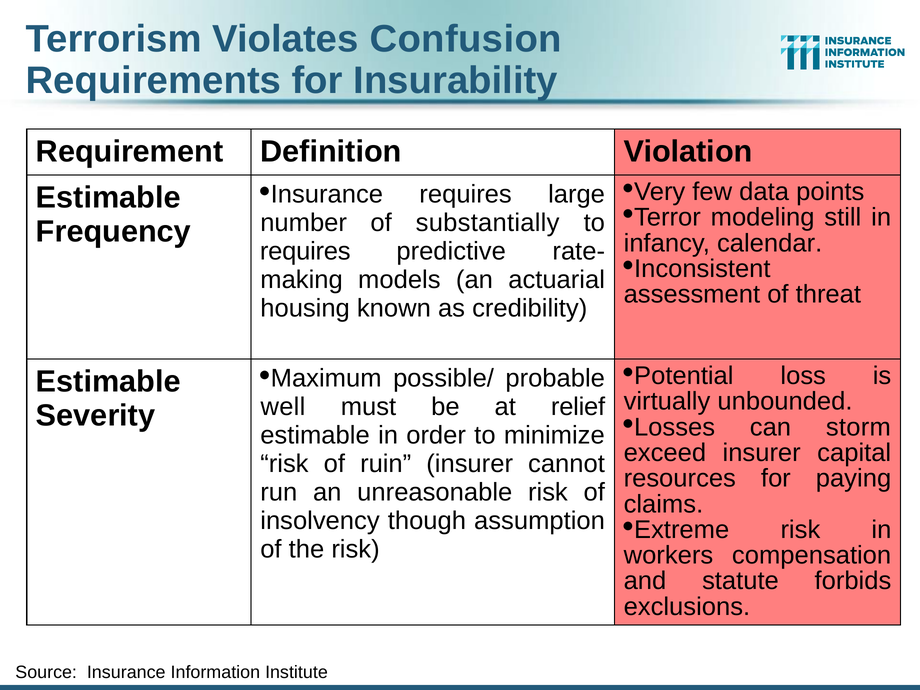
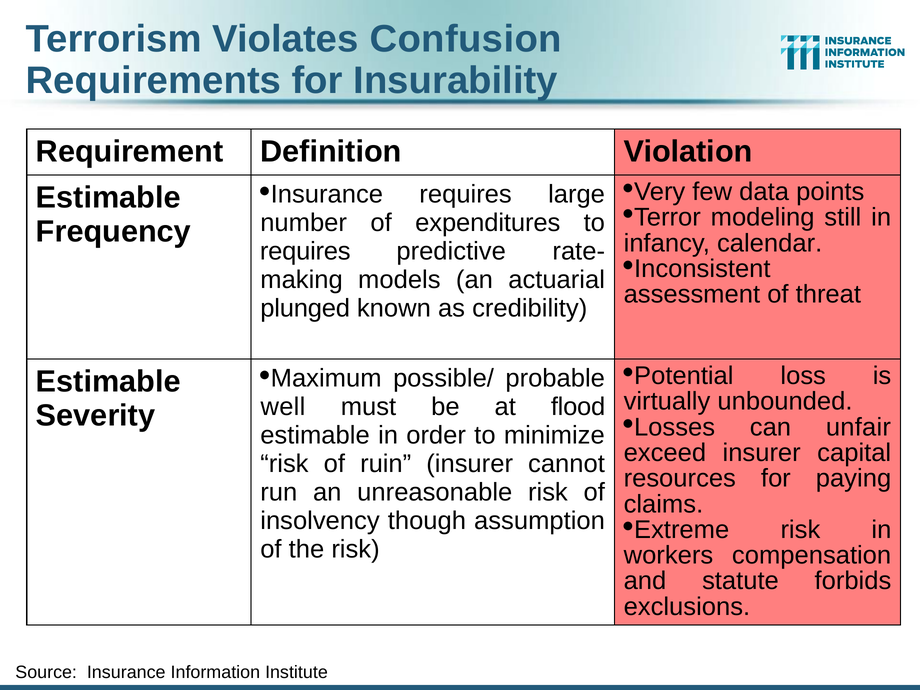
substantially: substantially -> expenditures
housing: housing -> plunged
relief: relief -> flood
storm: storm -> unfair
